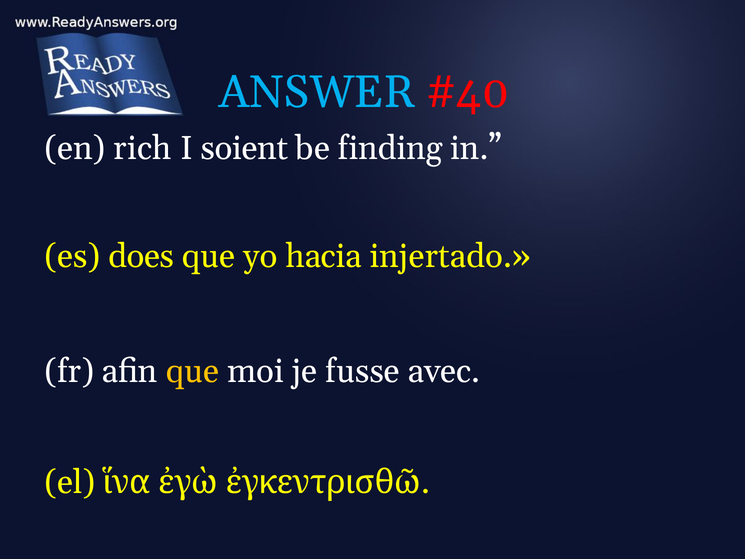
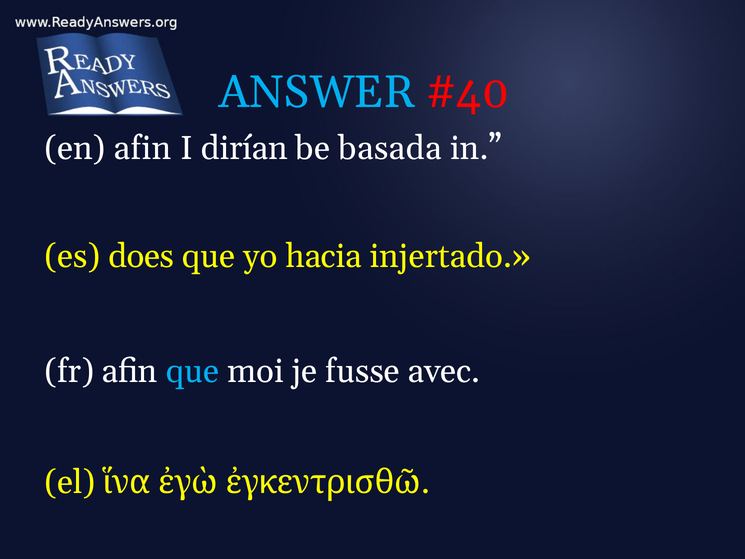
en rich: rich -> afin
soient: soient -> dirían
finding: finding -> basada
que at (192, 371) colour: yellow -> light blue
